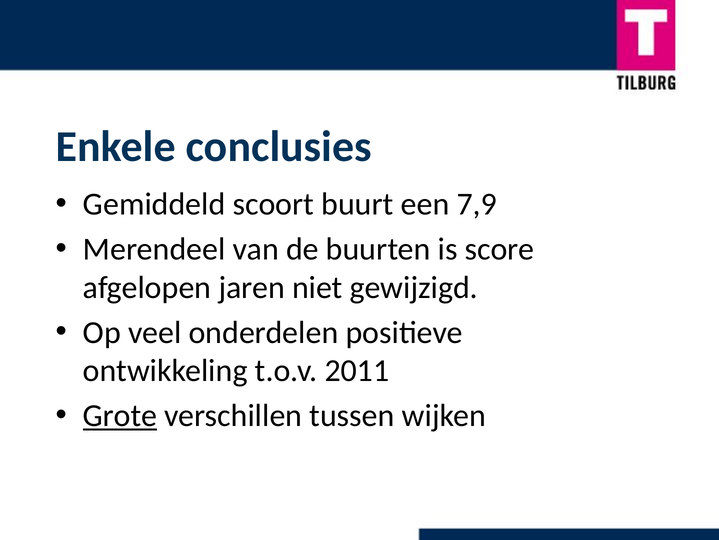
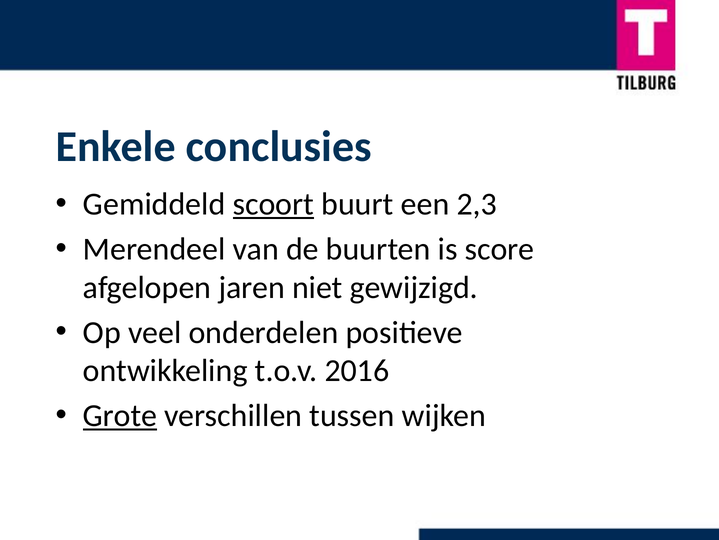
scoort underline: none -> present
7,9: 7,9 -> 2,3
2011: 2011 -> 2016
